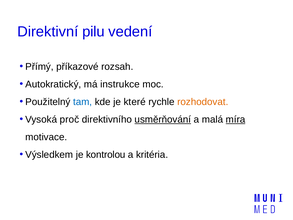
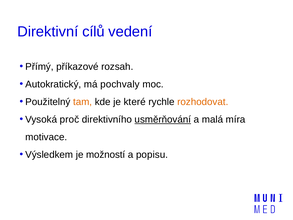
pilu: pilu -> cílů
instrukce: instrukce -> pochvaly
tam colour: blue -> orange
míra underline: present -> none
kontrolou: kontrolou -> možností
kritéria: kritéria -> popisu
